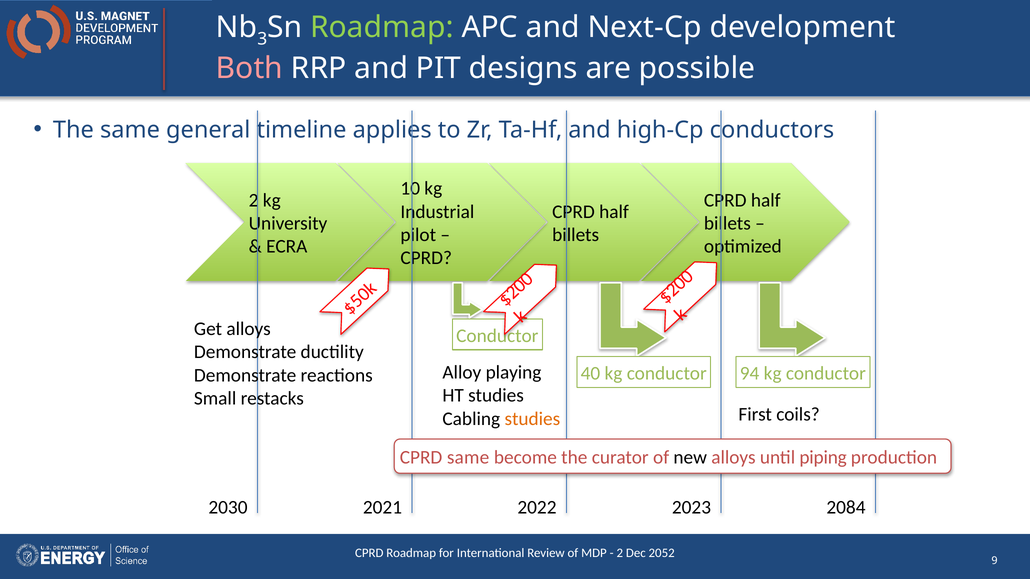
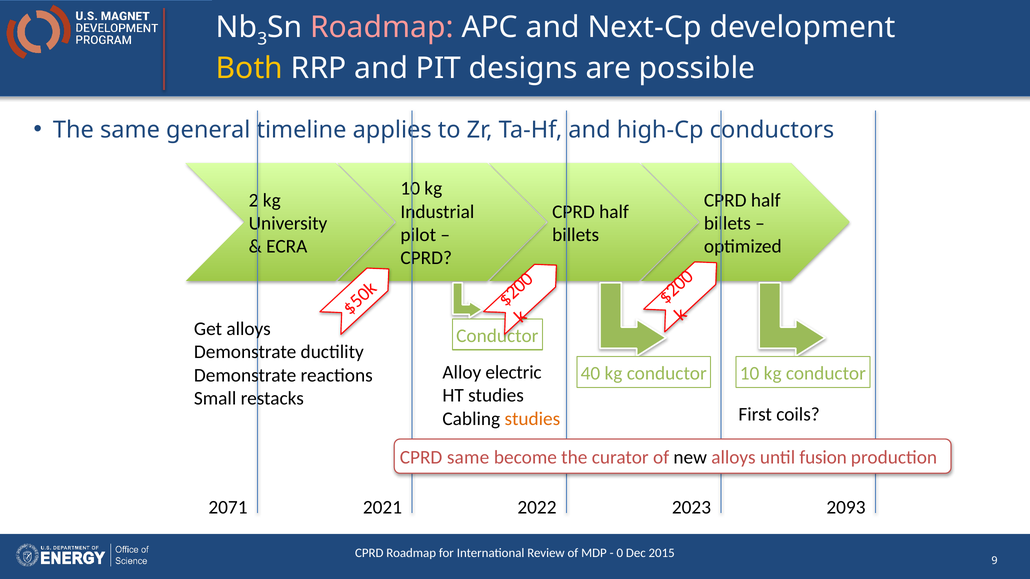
Roadmap at (382, 27) colour: light green -> pink
Both colour: pink -> yellow
playing: playing -> electric
conductor 94: 94 -> 10
piping: piping -> fusion
2030: 2030 -> 2071
2084: 2084 -> 2093
2 at (620, 553): 2 -> 0
2052: 2052 -> 2015
